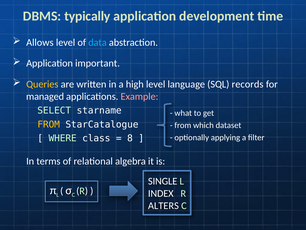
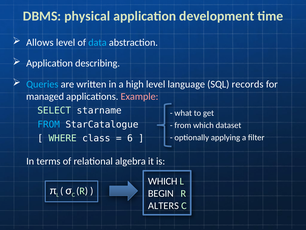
typically: typically -> physical
important: important -> describing
Queries colour: yellow -> light blue
FROM at (49, 124) colour: yellow -> light blue
8: 8 -> 6
SINGLE at (163, 181): SINGLE -> WHICH
INDEX: INDEX -> BEGIN
